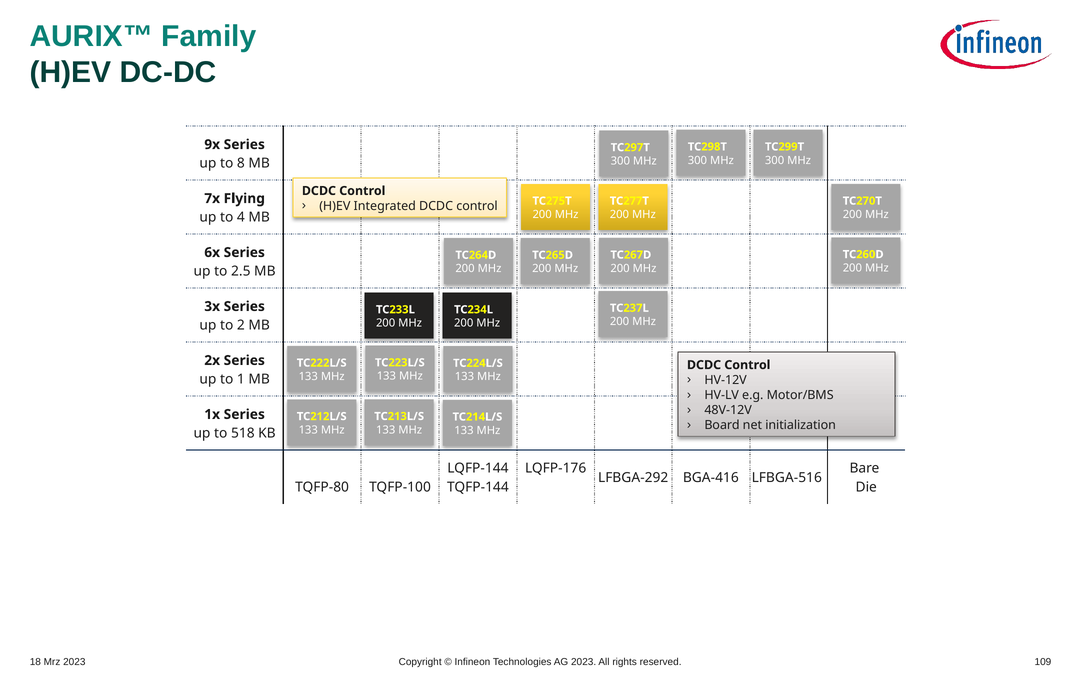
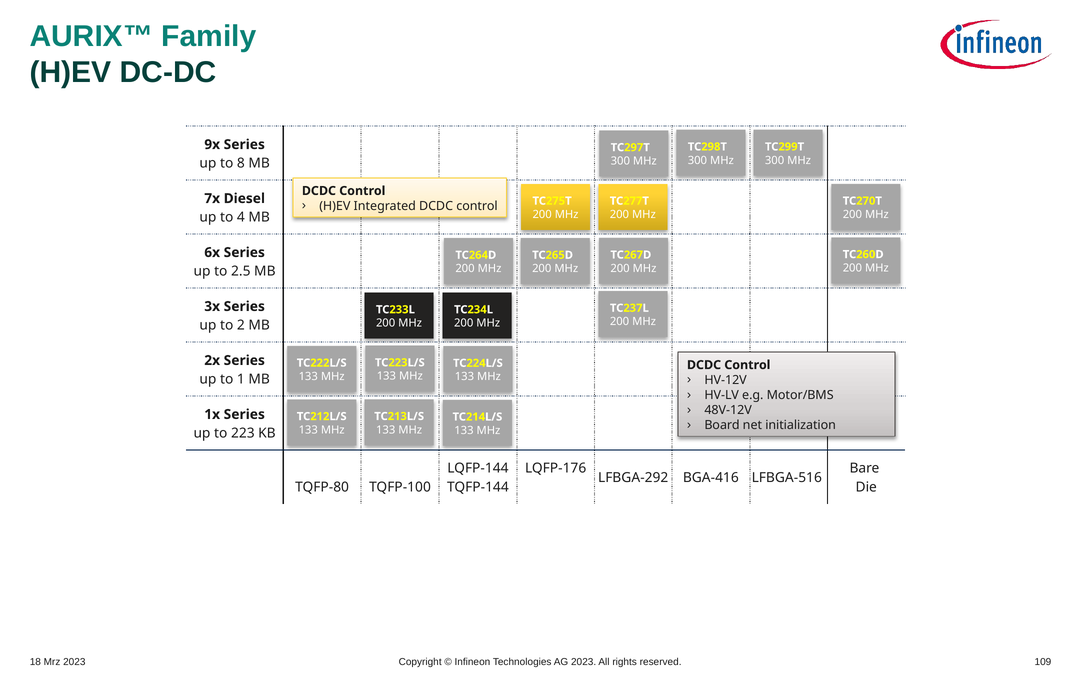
Flying: Flying -> Diesel
518: 518 -> 223
